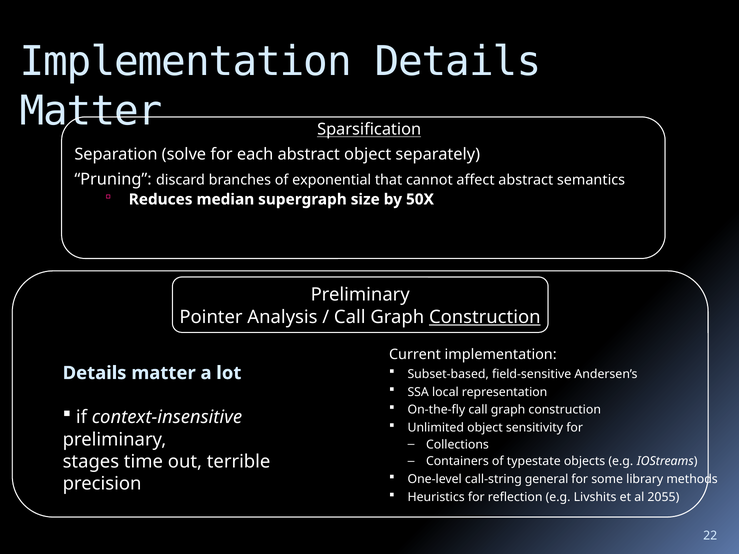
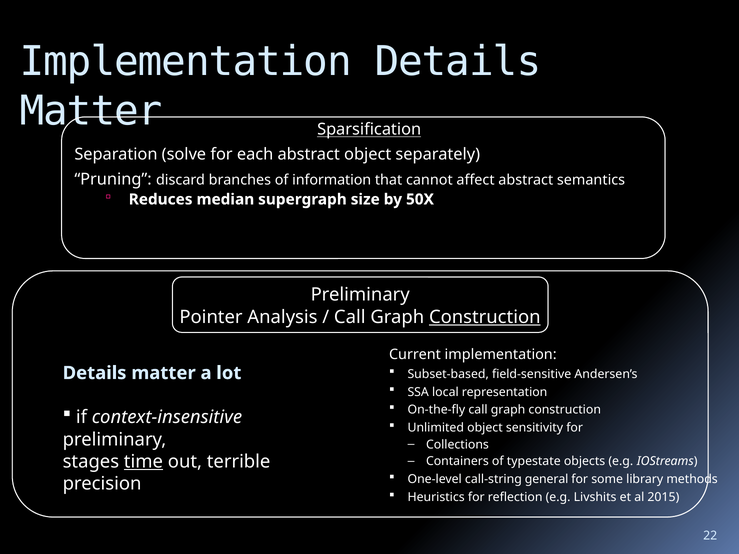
exponential: exponential -> information
time underline: none -> present
2055: 2055 -> 2015
